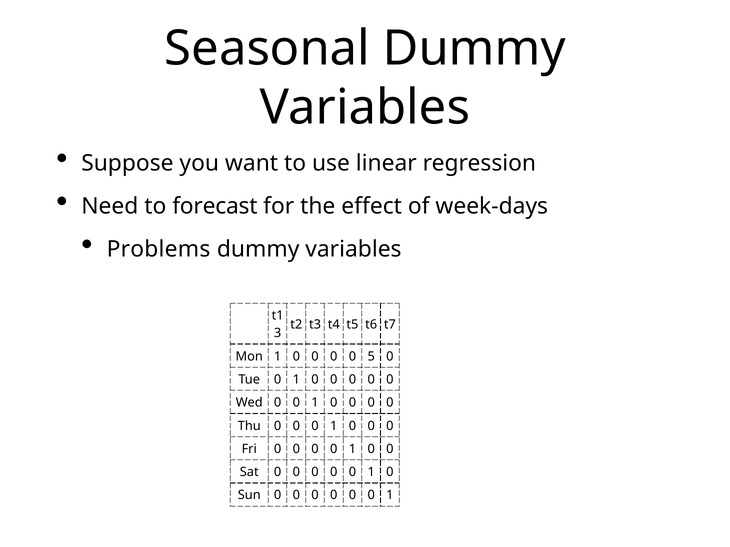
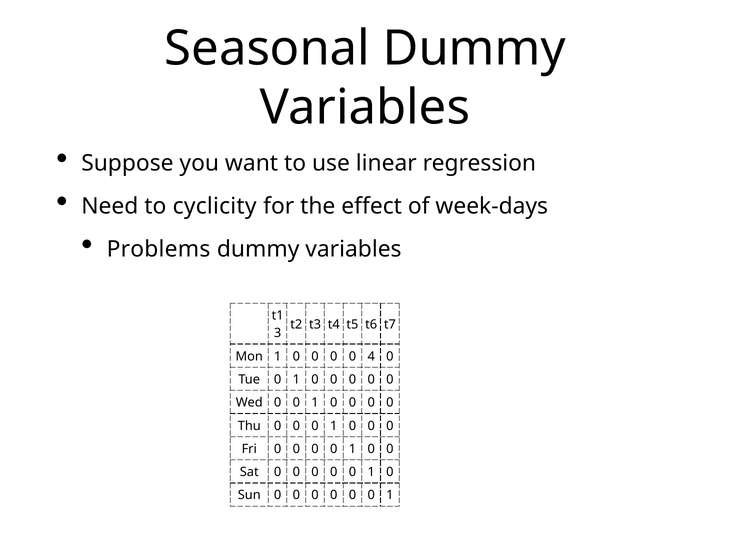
forecast: forecast -> cyclicity
5: 5 -> 4
